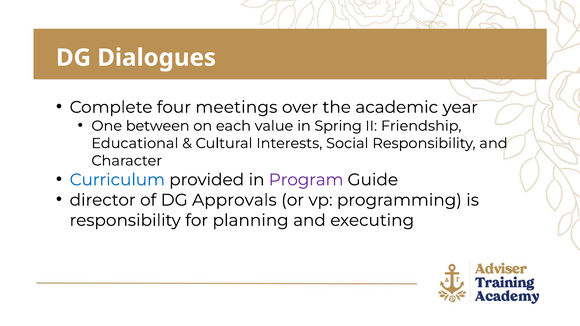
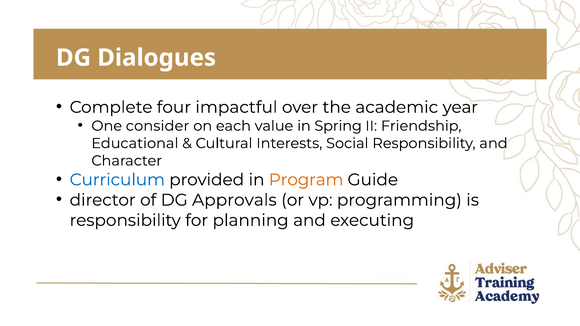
meetings: meetings -> impactful
between: between -> consider
Program colour: purple -> orange
